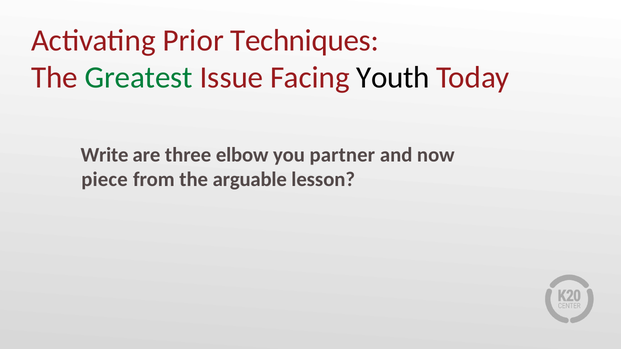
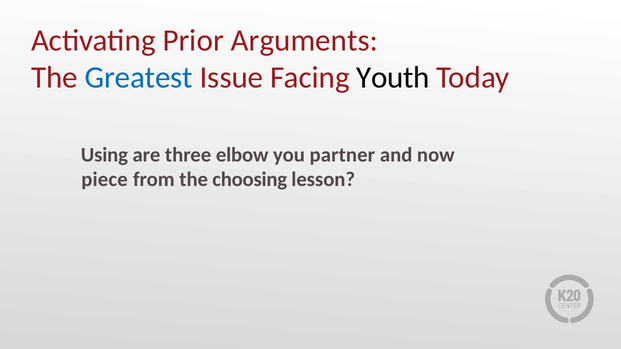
Techniques: Techniques -> Arguments
Greatest colour: green -> blue
Write: Write -> Using
arguable: arguable -> choosing
